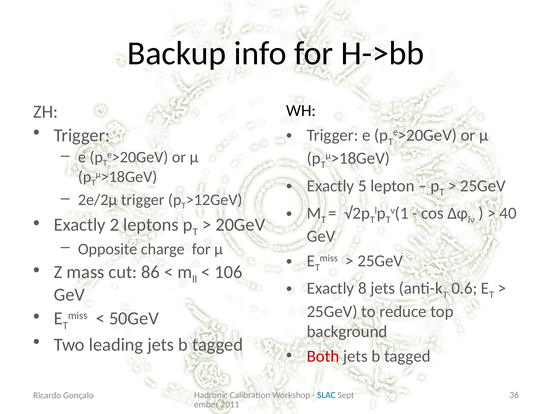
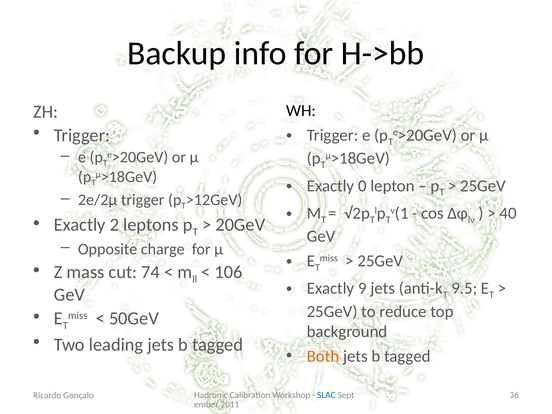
5: 5 -> 0
86: 86 -> 74
8: 8 -> 9
0.6: 0.6 -> 9.5
Both colour: red -> orange
